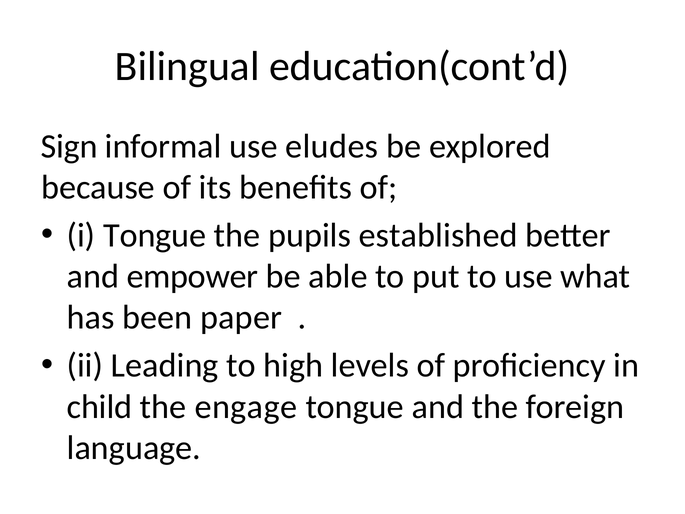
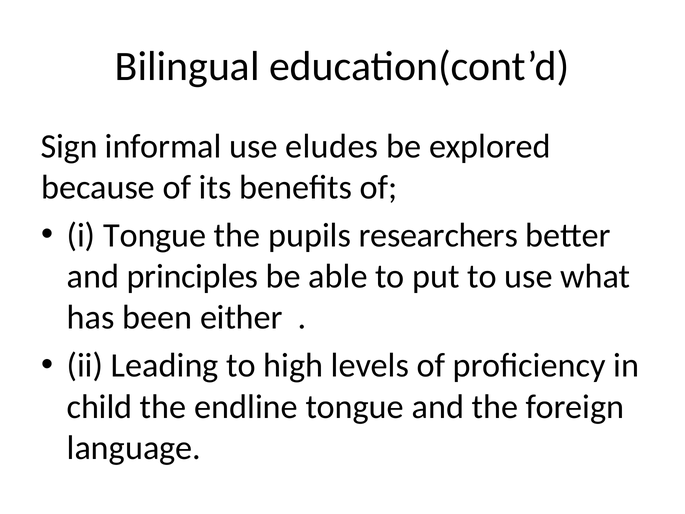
established: established -> researchers
empower: empower -> principles
paper: paper -> either
engage: engage -> endline
